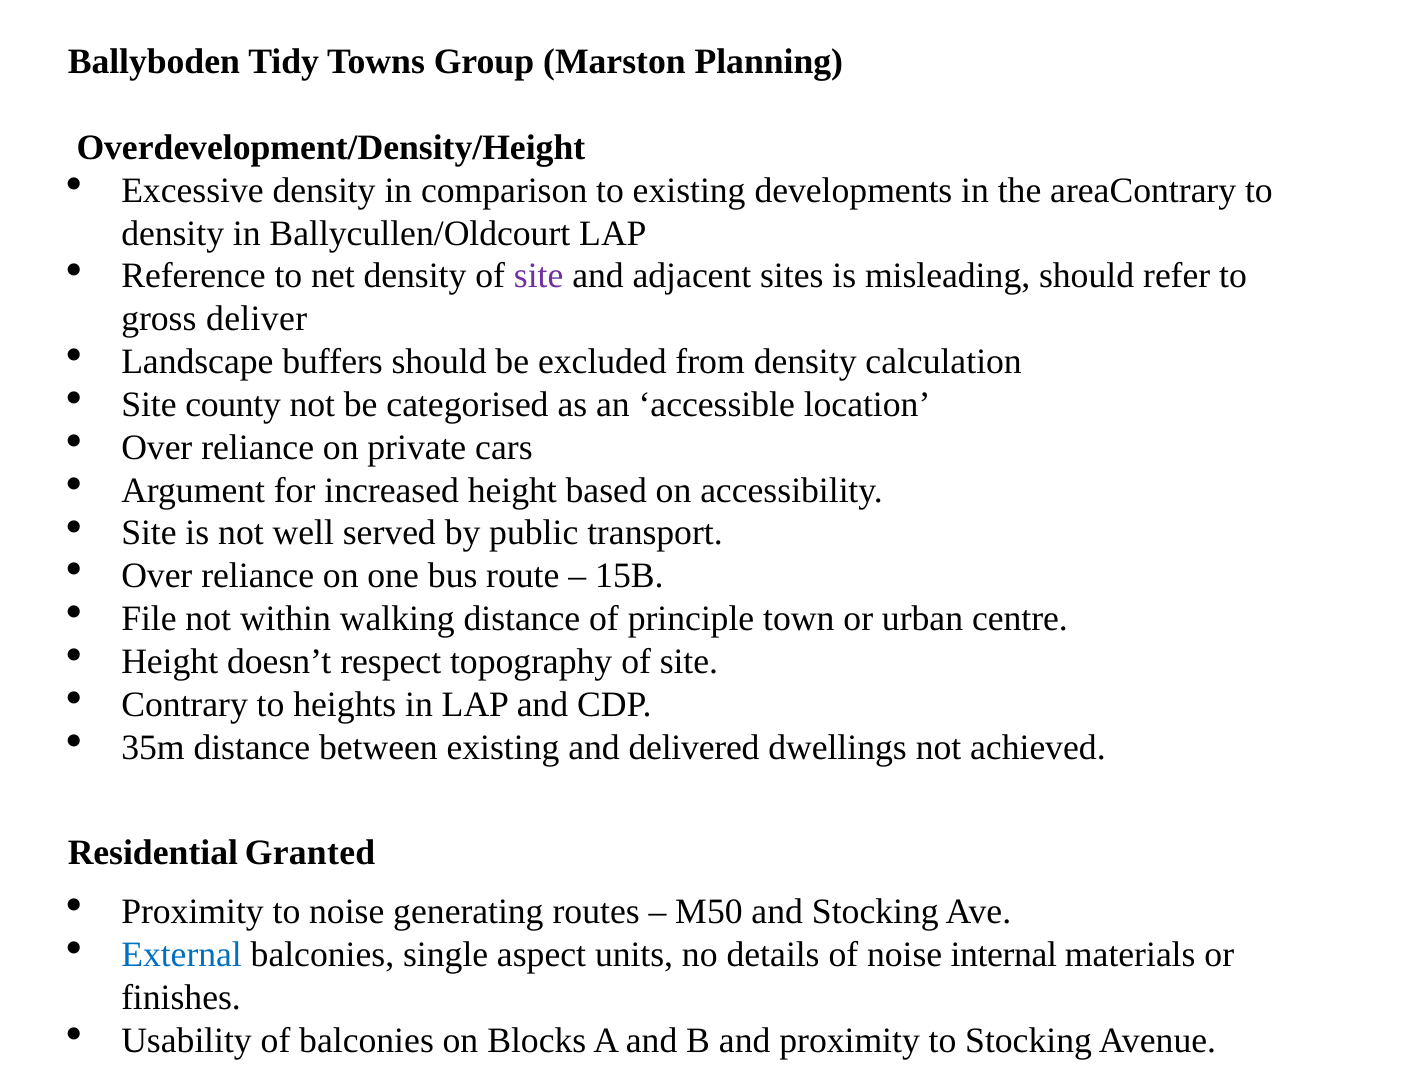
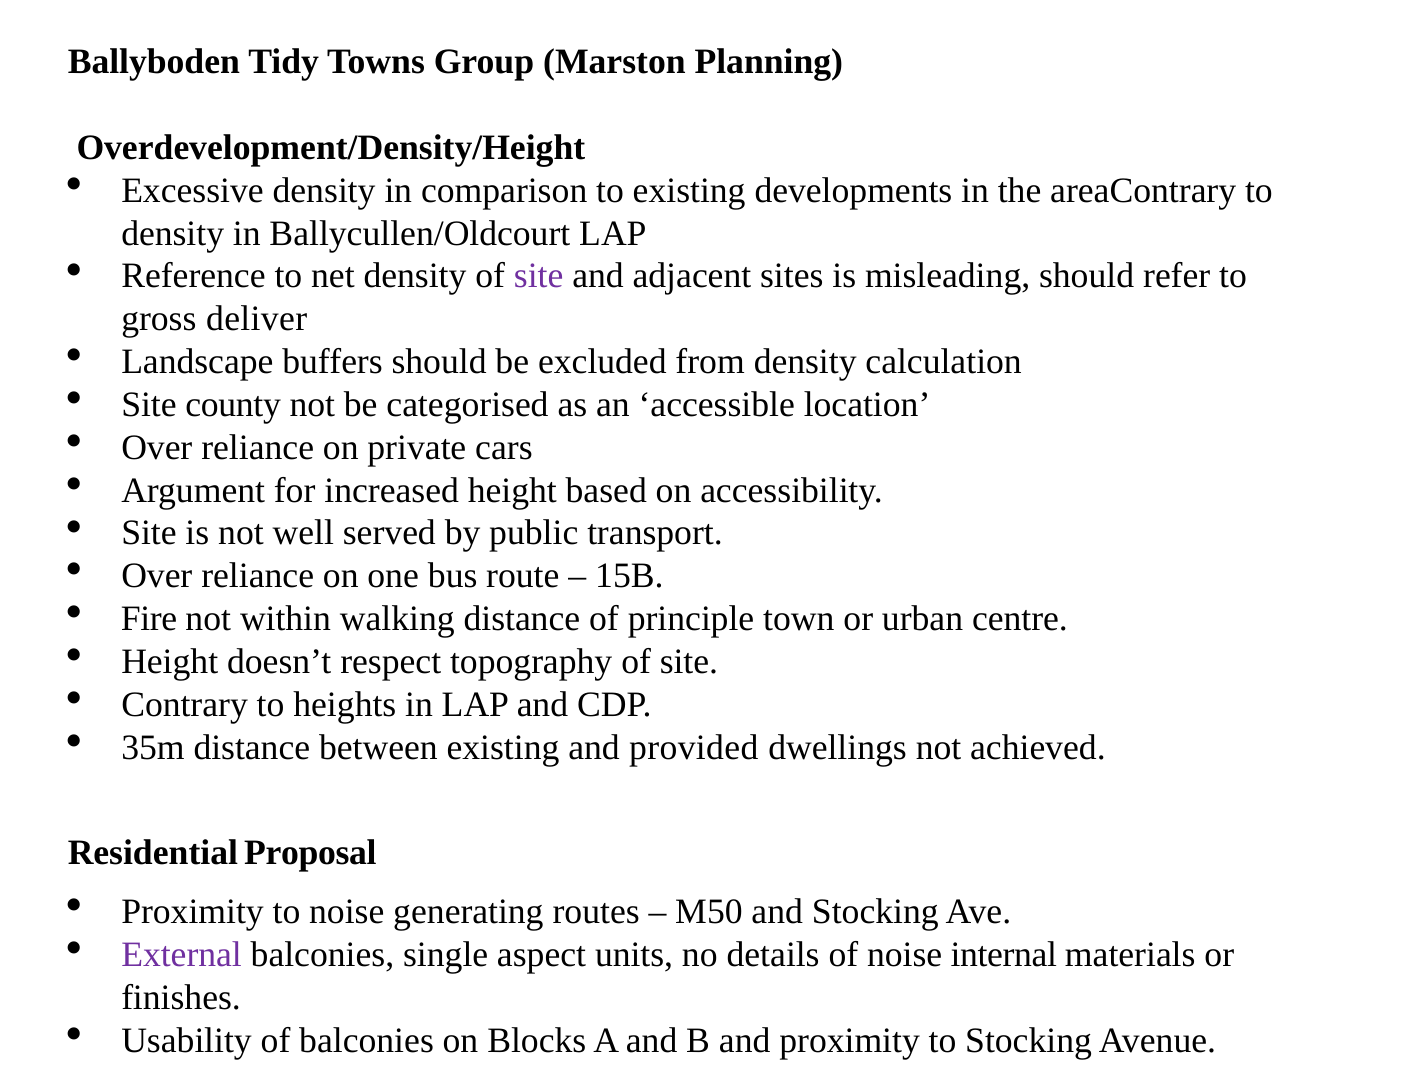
File: File -> Fire
delivered: delivered -> provided
Granted: Granted -> Proposal
External colour: blue -> purple
